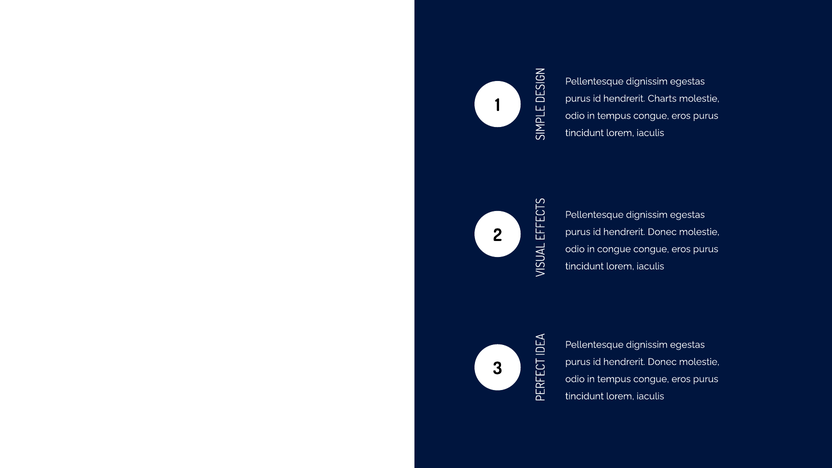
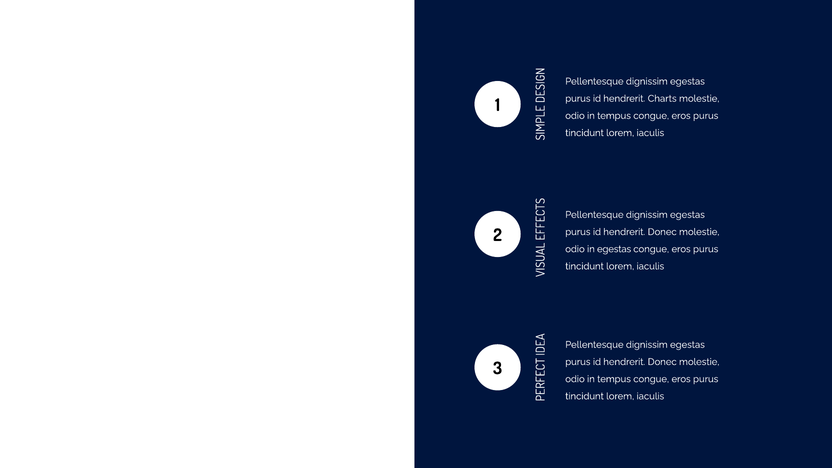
in congue: congue -> egestas
